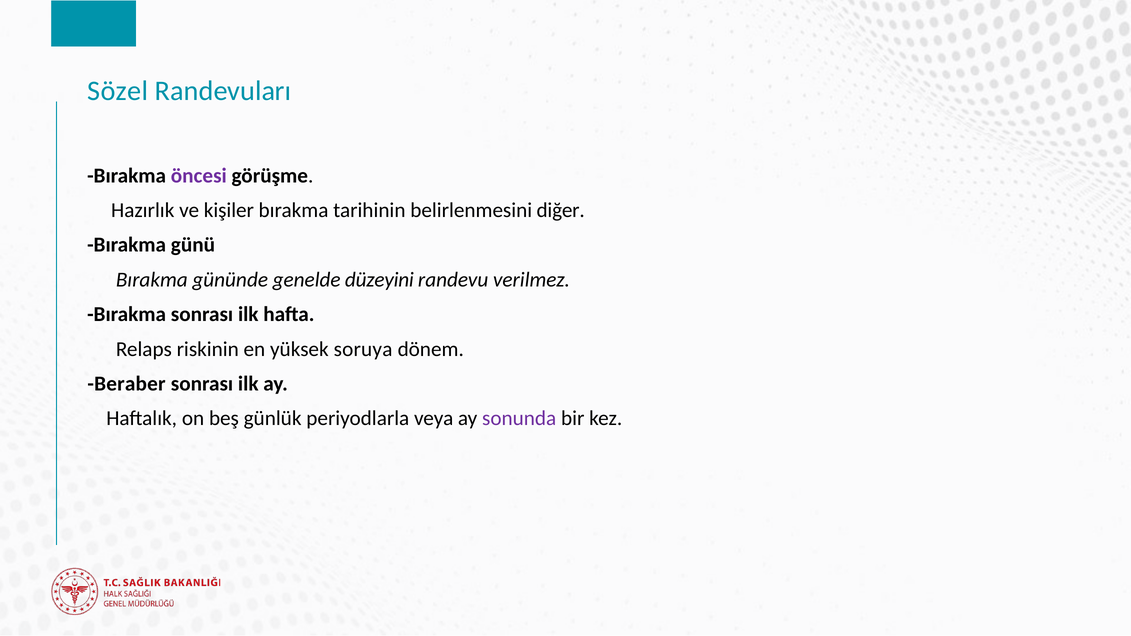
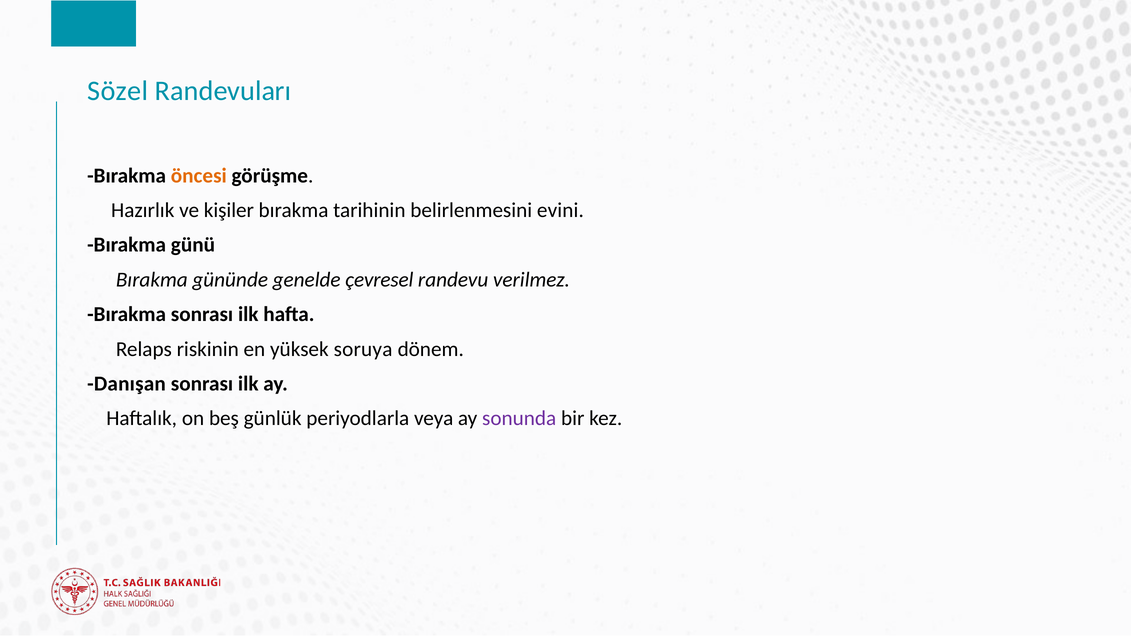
öncesi colour: purple -> orange
diğer: diğer -> evini
düzeyini: düzeyini -> çevresel
Beraber: Beraber -> Danışan
